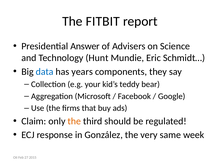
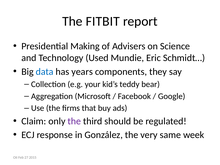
Answer: Answer -> Making
Hunt: Hunt -> Used
the at (74, 121) colour: orange -> purple
